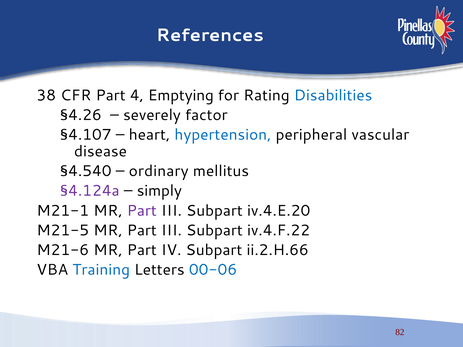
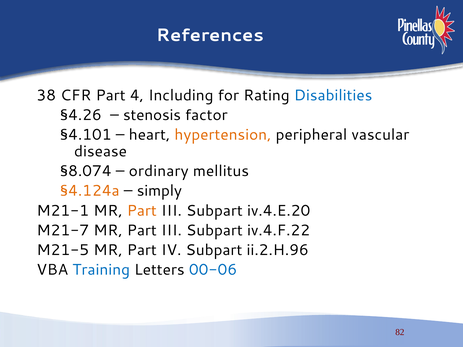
Emptying: Emptying -> Including
severely: severely -> stenosis
§4.107: §4.107 -> §4.101
hypertension colour: blue -> orange
§4.540: §4.540 -> §8.074
§4.124a colour: purple -> orange
Part at (142, 211) colour: purple -> orange
M21-5: M21-5 -> M21-7
M21-6: M21-6 -> M21-5
ii.2.H.66: ii.2.H.66 -> ii.2.H.96
